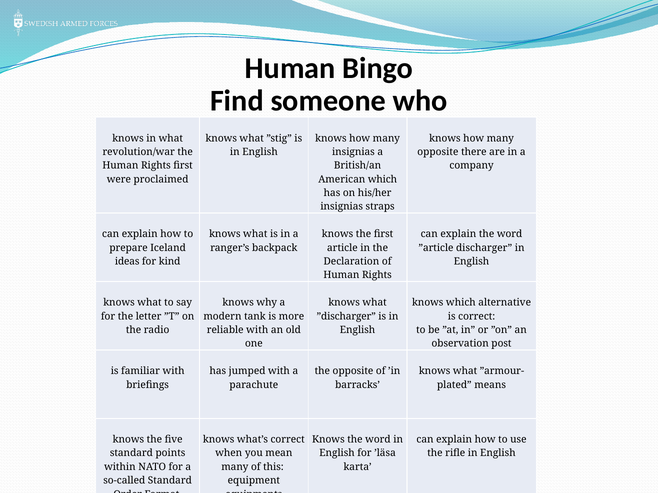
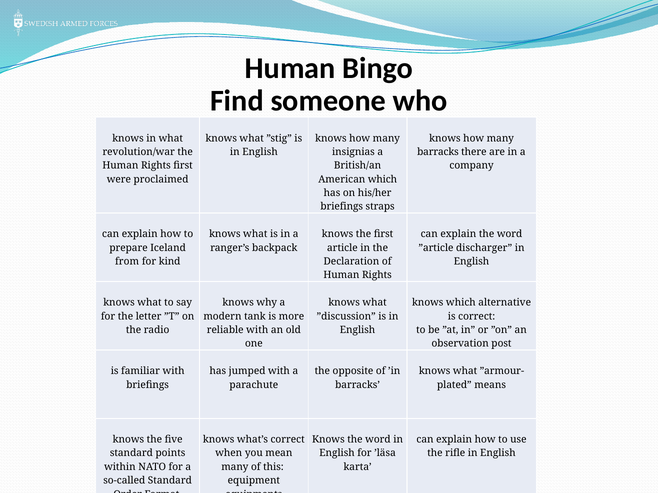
opposite at (438, 152): opposite -> barracks
insignias at (342, 207): insignias -> briefings
ideas: ideas -> from
”discharger: ”discharger -> ”discussion
